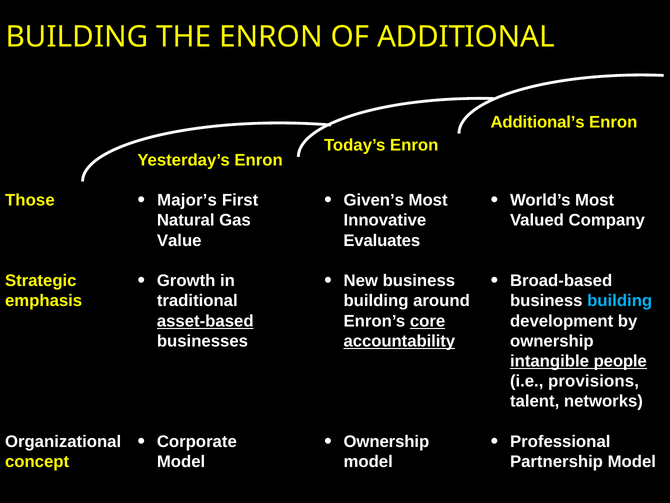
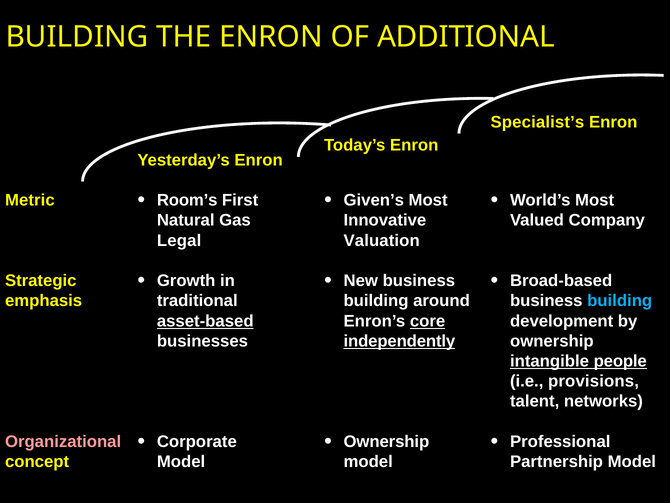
Additional’s: Additional’s -> Specialist’s
Major’s: Major’s -> Room’s
Those: Those -> Metric
Value: Value -> Legal
Evaluates: Evaluates -> Valuation
accountability: accountability -> independently
Organizational colour: white -> pink
